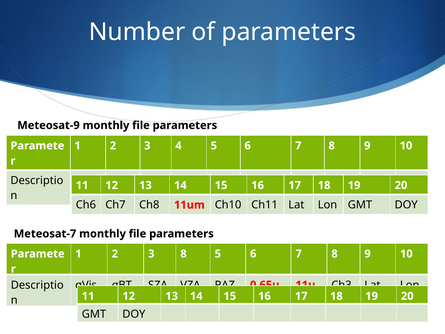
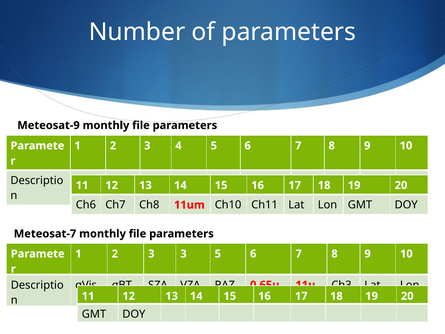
3 8: 8 -> 3
